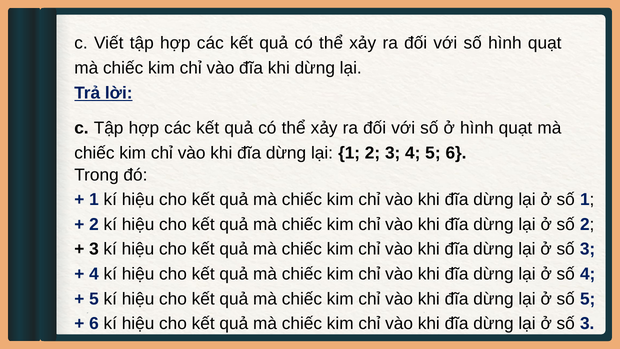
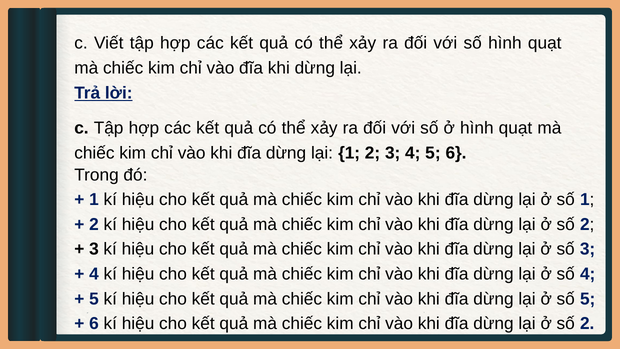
3 at (587, 324): 3 -> 2
